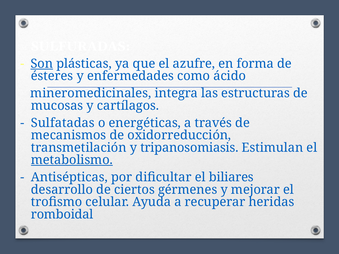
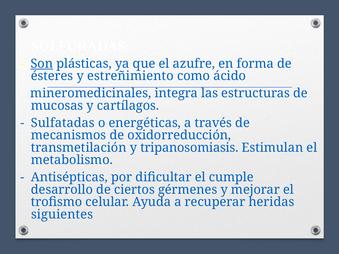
enfermedades: enfermedades -> estreñimiento
metabolismo underline: present -> none
biliares: biliares -> cumple
romboidal: romboidal -> siguientes
